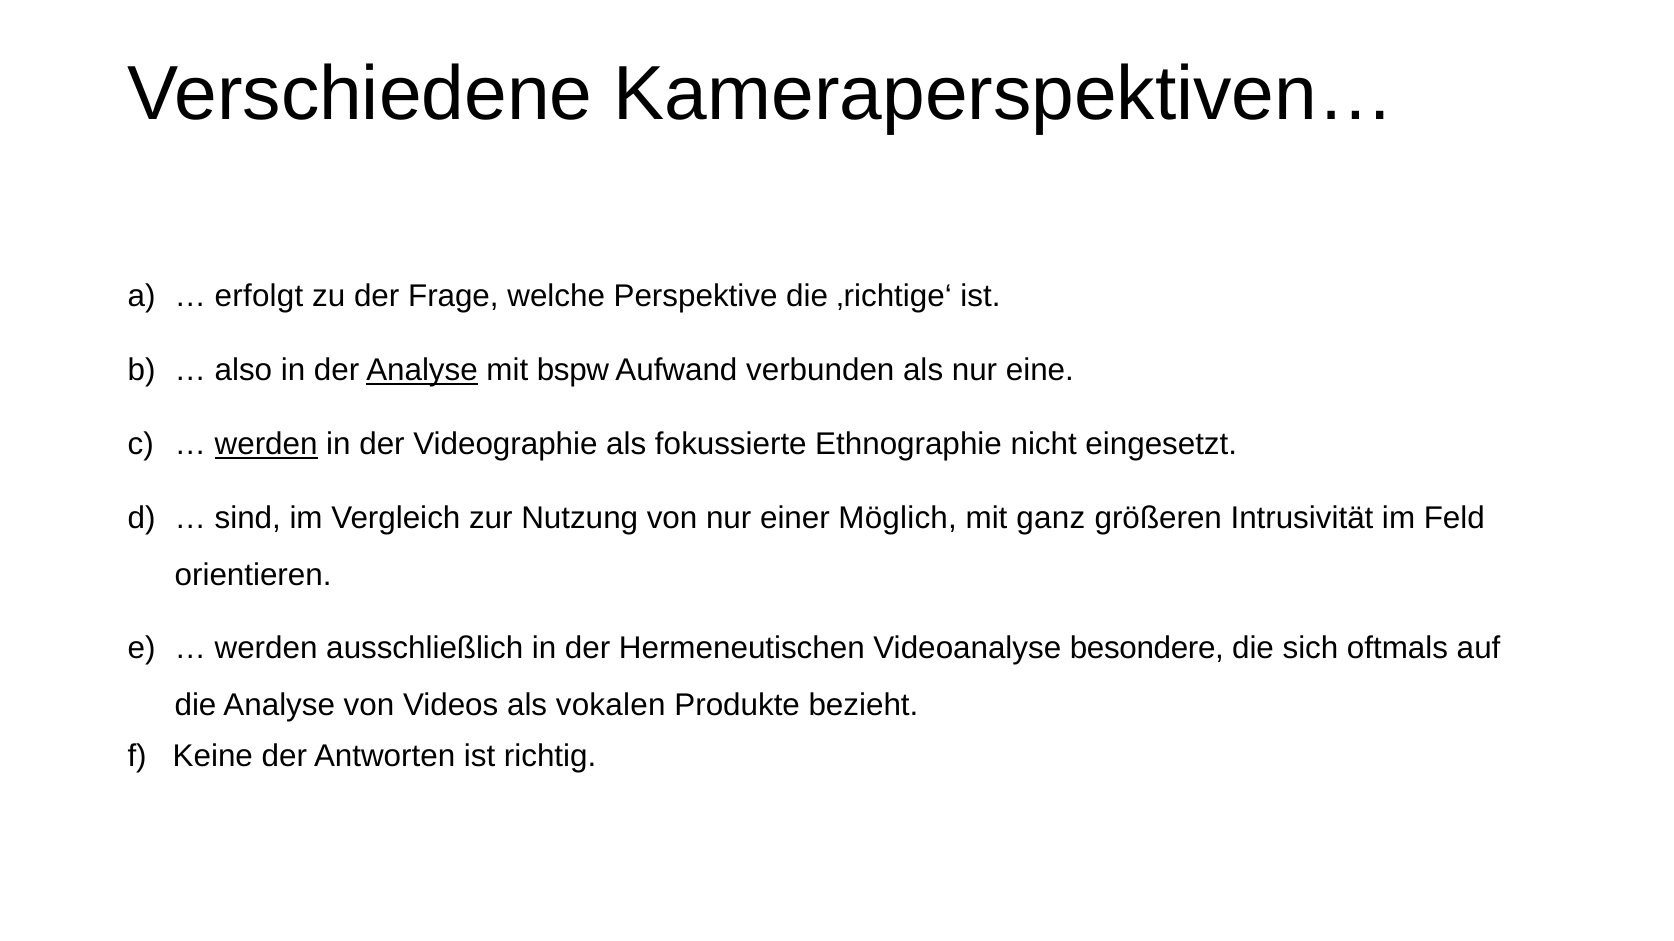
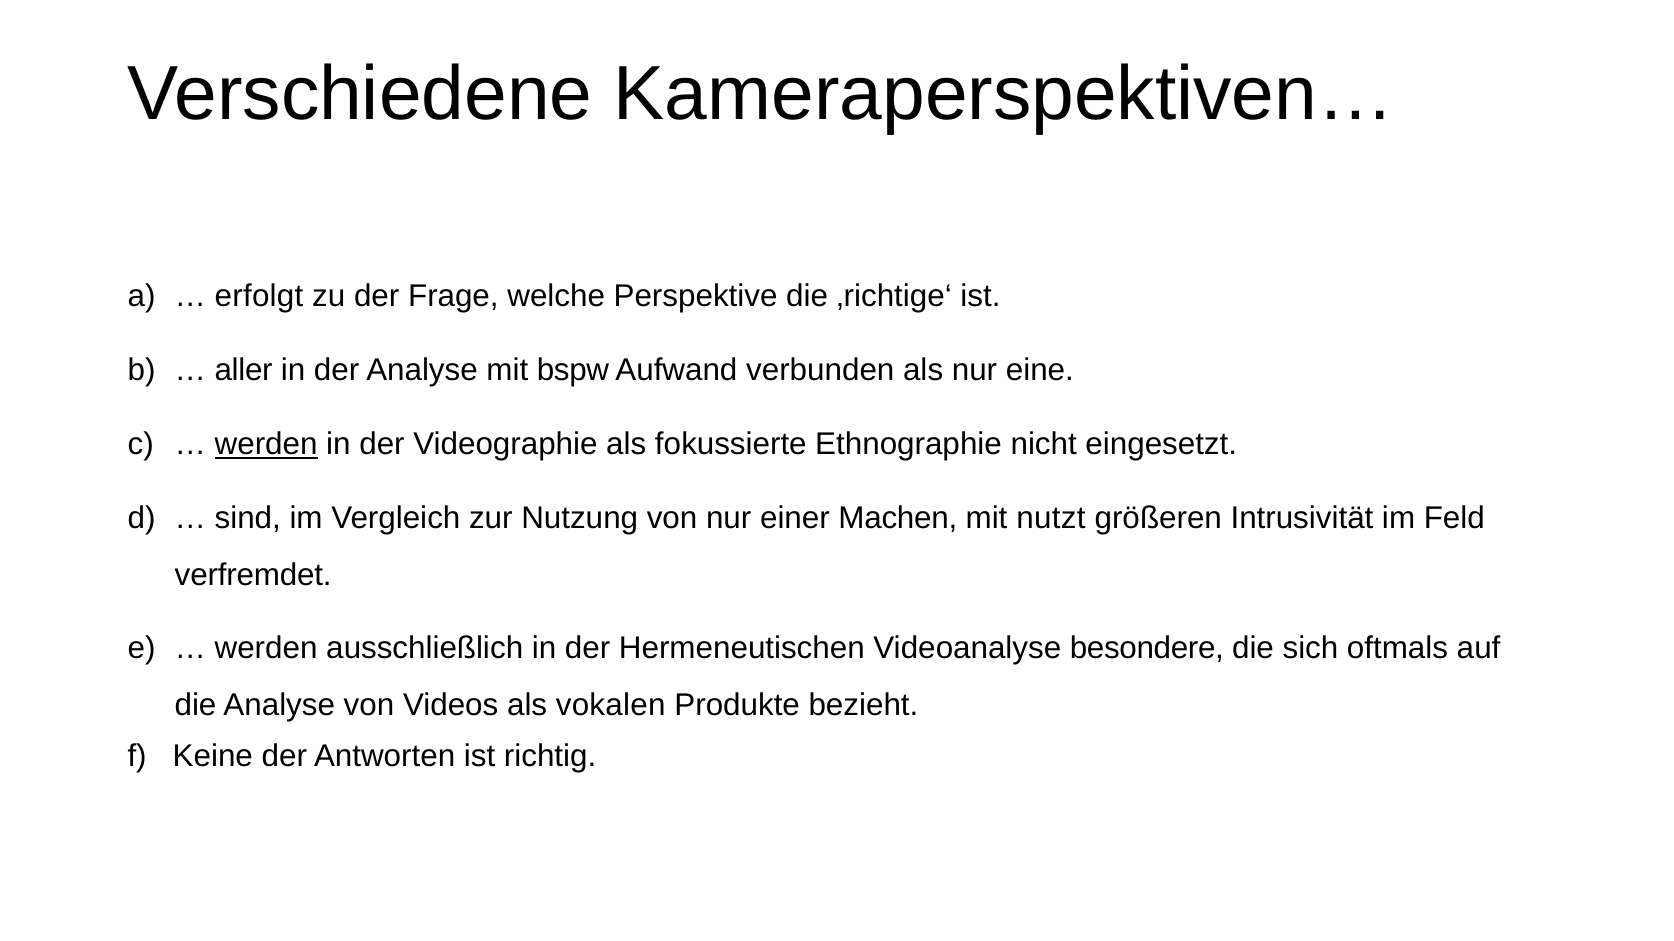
also: also -> aller
Analyse at (422, 371) underline: present -> none
Möglich: Möglich -> Machen
ganz: ganz -> nutzt
orientieren: orientieren -> verfremdet
